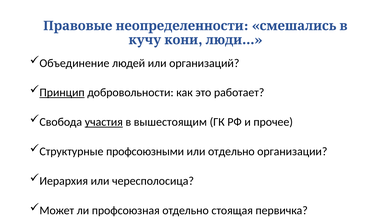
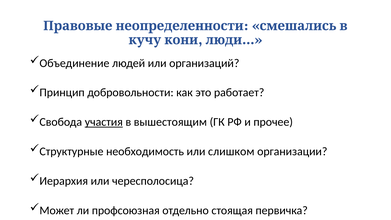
Принцип underline: present -> none
профсоюзными: профсоюзными -> необходимость
или отдельно: отдельно -> слишком
